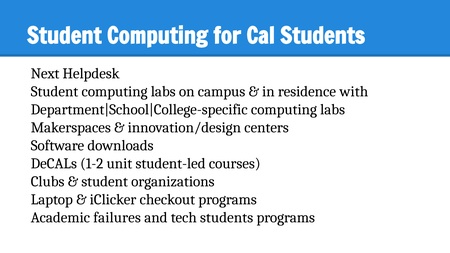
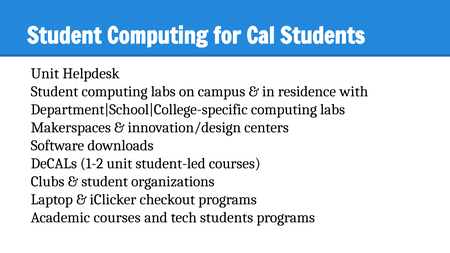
Next at (45, 74): Next -> Unit
Academic failures: failures -> courses
